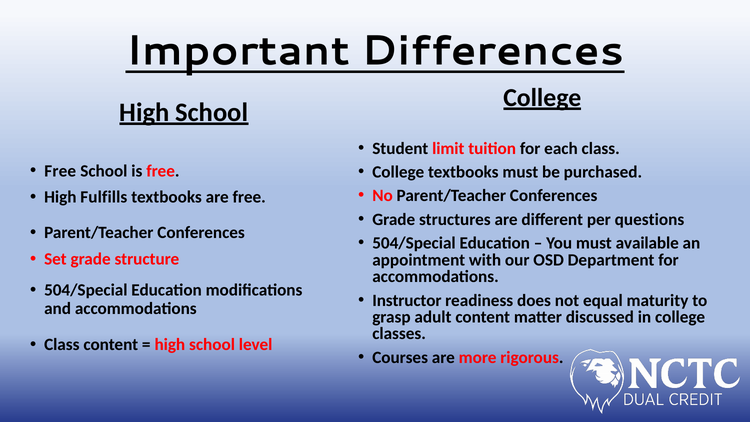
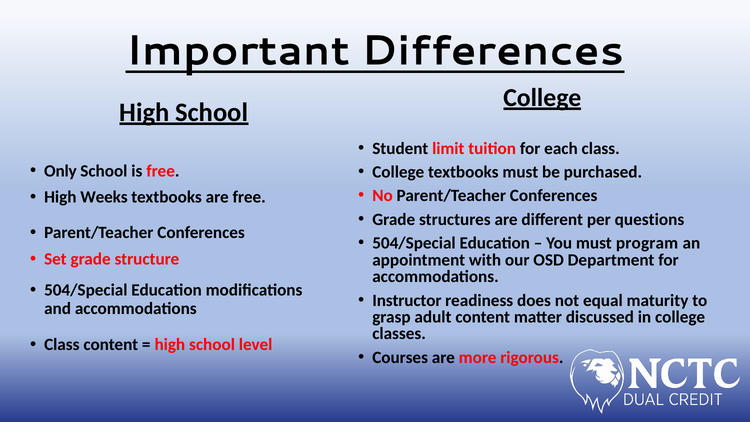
Free at (60, 171): Free -> Only
Fulfills: Fulfills -> Weeks
available: available -> program
